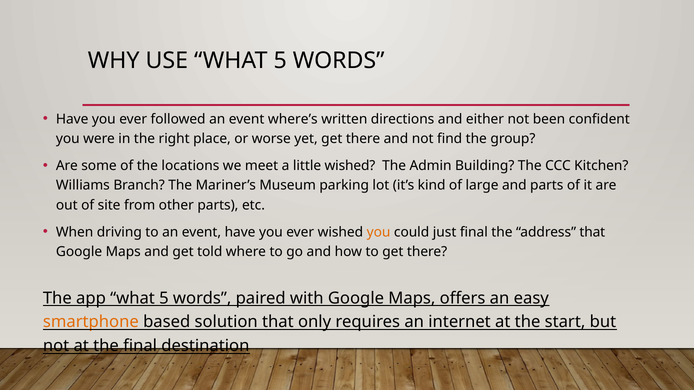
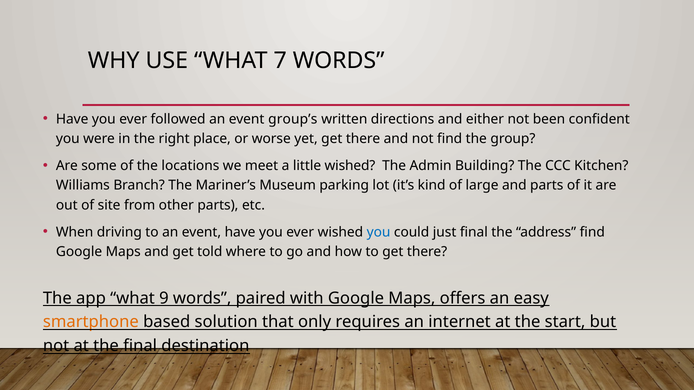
USE WHAT 5: 5 -> 7
where’s: where’s -> group’s
you at (379, 232) colour: orange -> blue
address that: that -> find
app what 5: 5 -> 9
